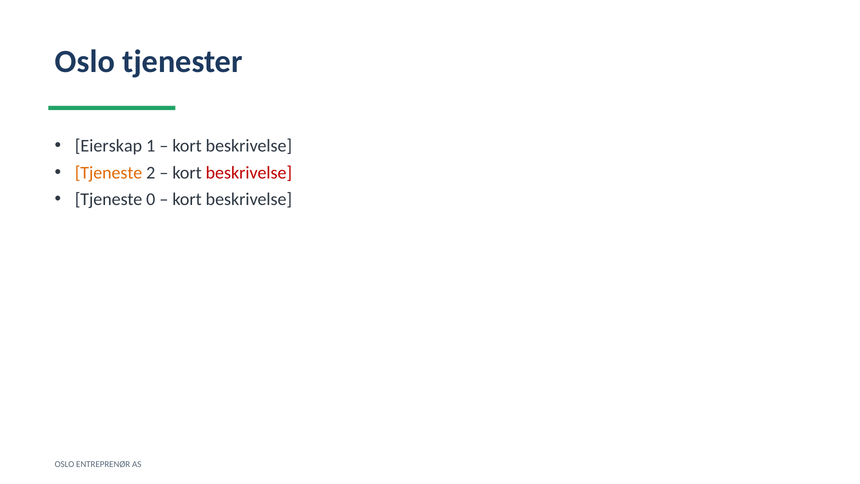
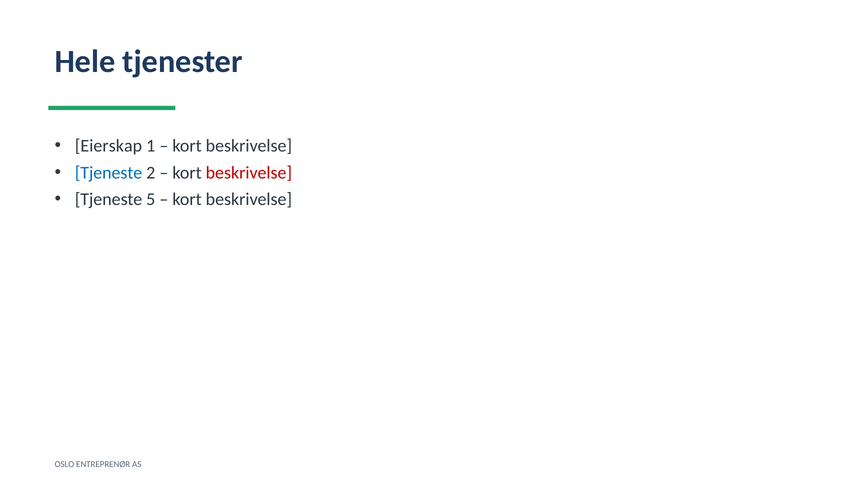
Oslo at (85, 61): Oslo -> Hele
Tjeneste at (109, 173) colour: orange -> blue
0: 0 -> 5
